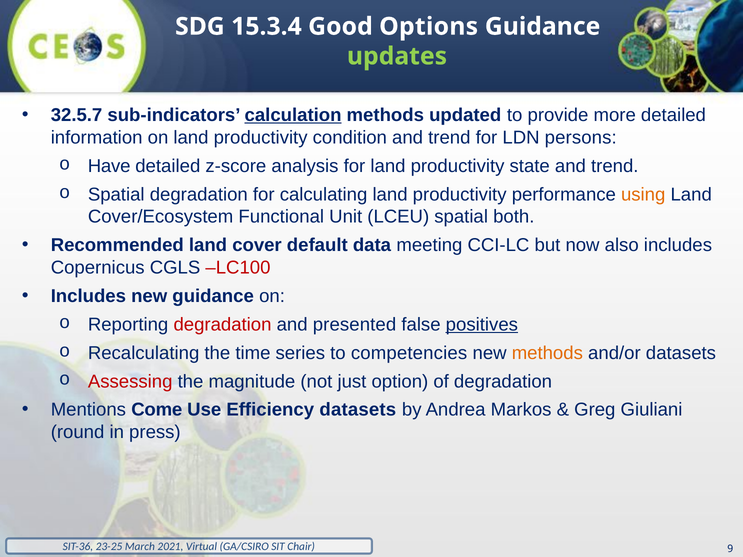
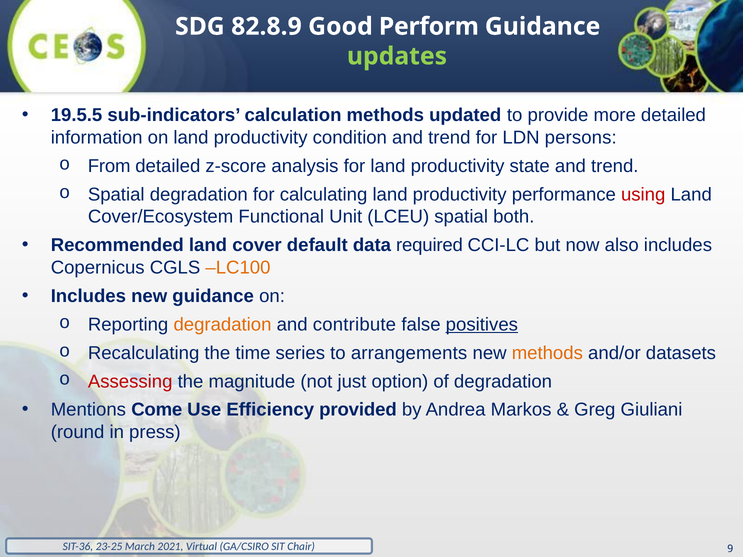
15.3.4: 15.3.4 -> 82.8.9
Options: Options -> Perform
32.5.7: 32.5.7 -> 19.5.5
calculation underline: present -> none
Have: Have -> From
using colour: orange -> red
meeting: meeting -> required
LC100 colour: red -> orange
degradation at (223, 325) colour: red -> orange
presented: presented -> contribute
competencies: competencies -> arrangements
Efficiency datasets: datasets -> provided
